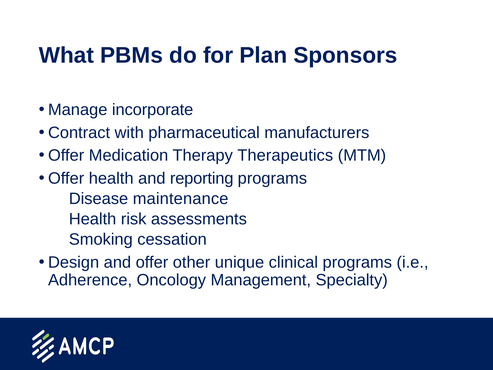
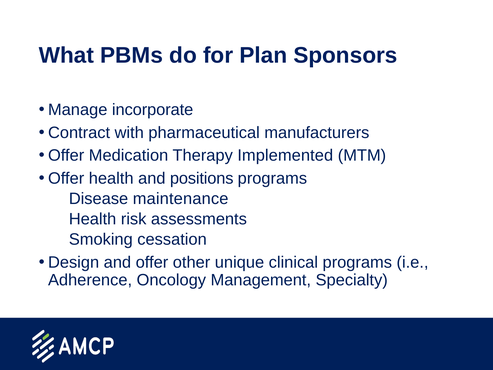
Therapeutics: Therapeutics -> Implemented
reporting: reporting -> positions
